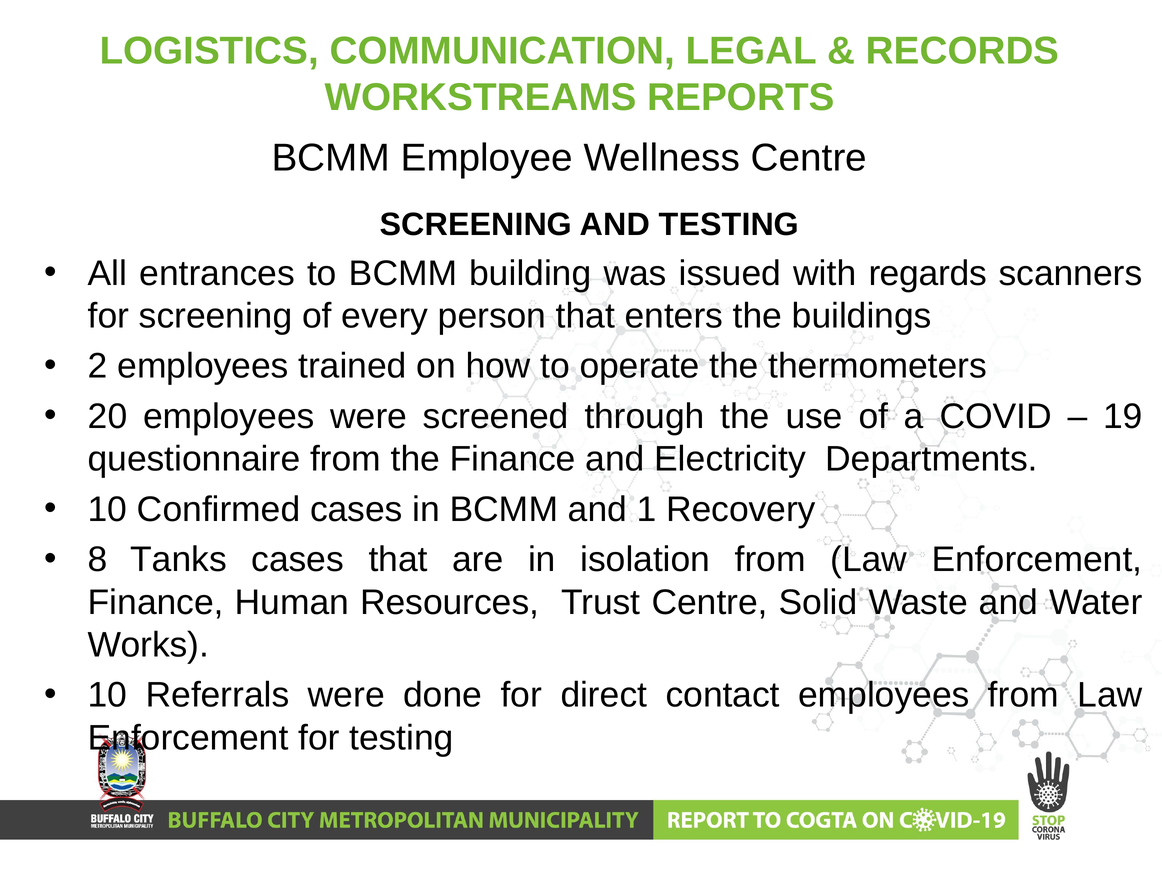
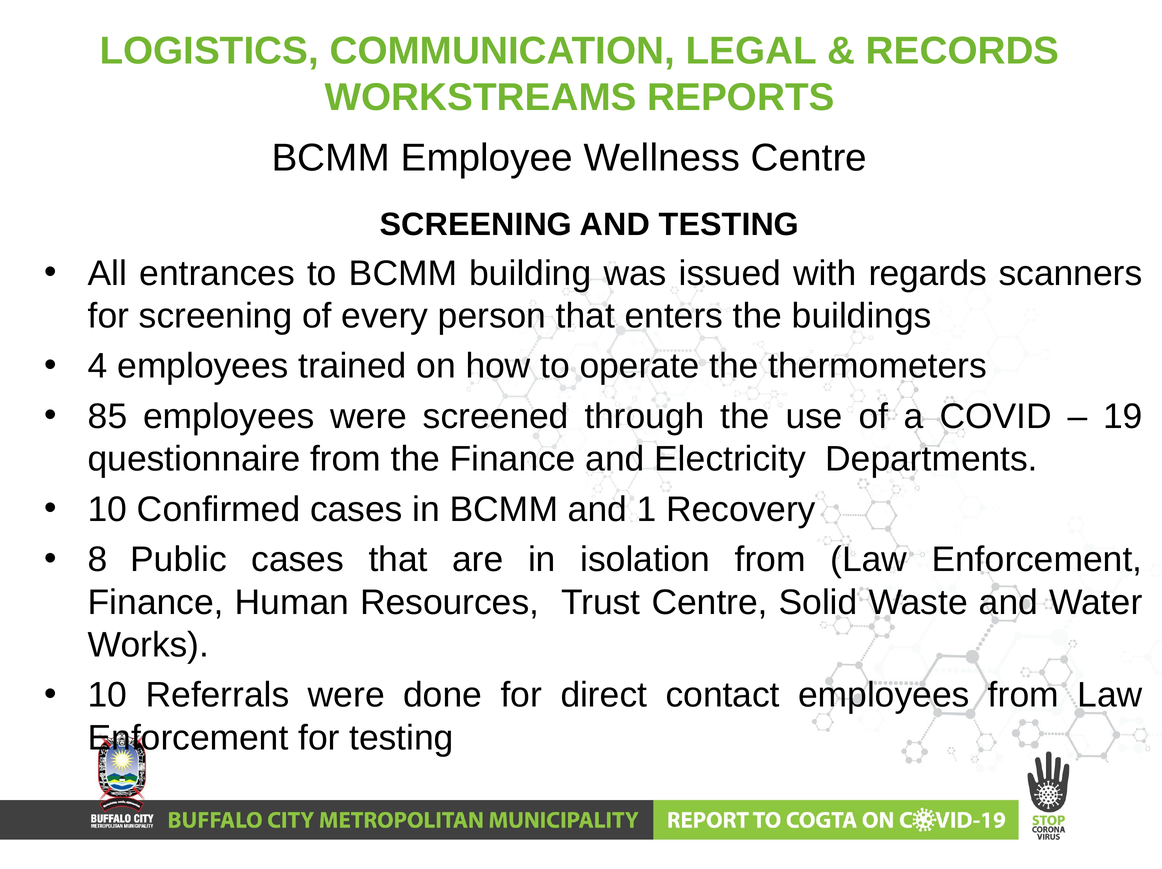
2: 2 -> 4
20: 20 -> 85
Tanks: Tanks -> Public
